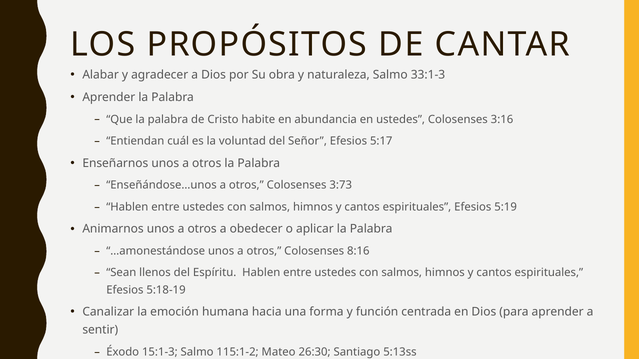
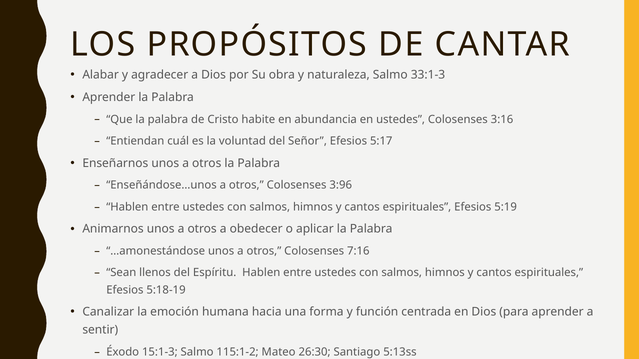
3:73: 3:73 -> 3:96
8:16: 8:16 -> 7:16
